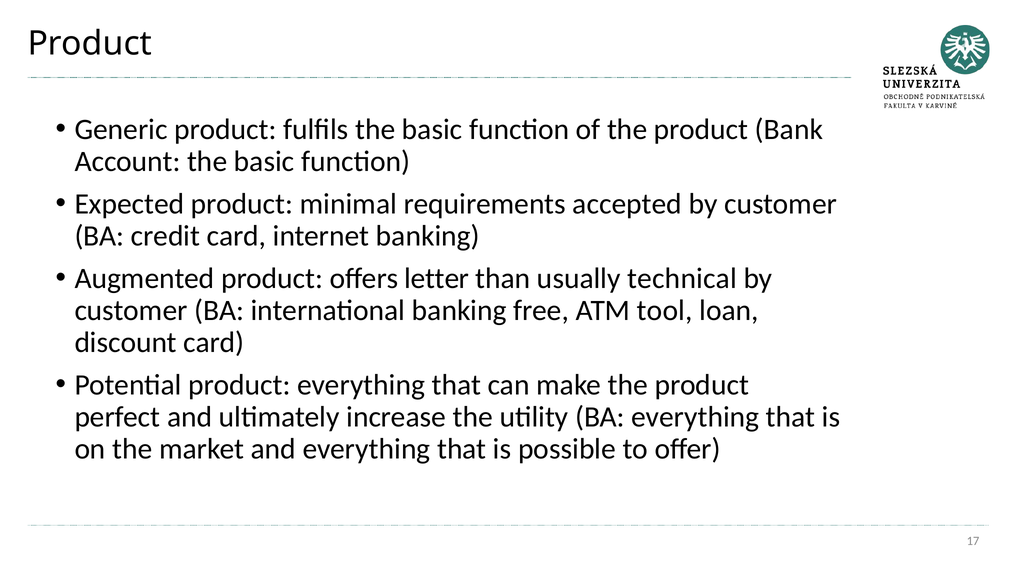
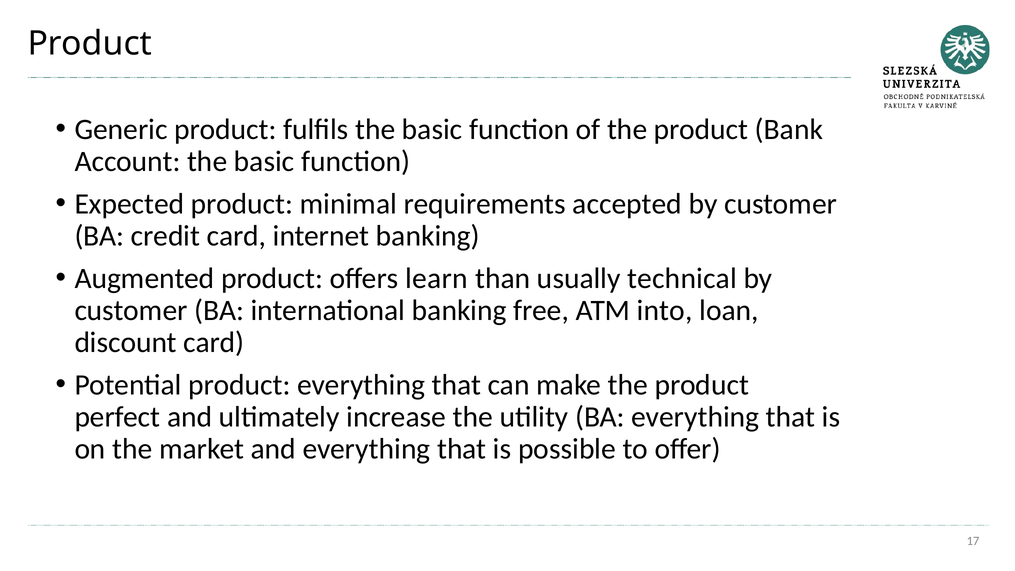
letter: letter -> learn
tool: tool -> into
